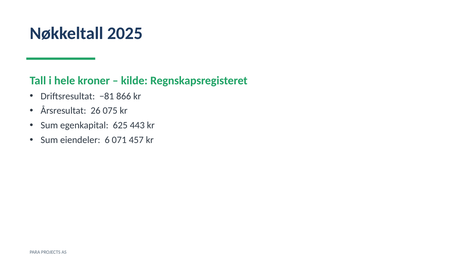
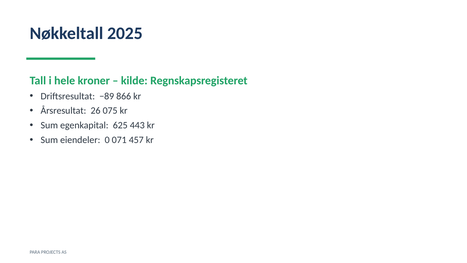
−81: −81 -> −89
6: 6 -> 0
